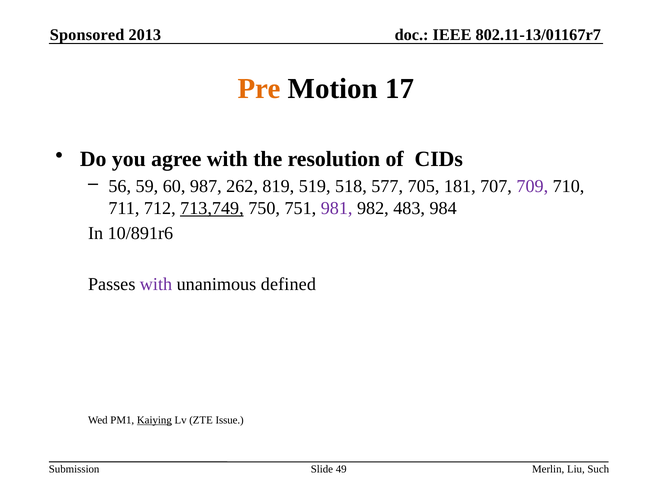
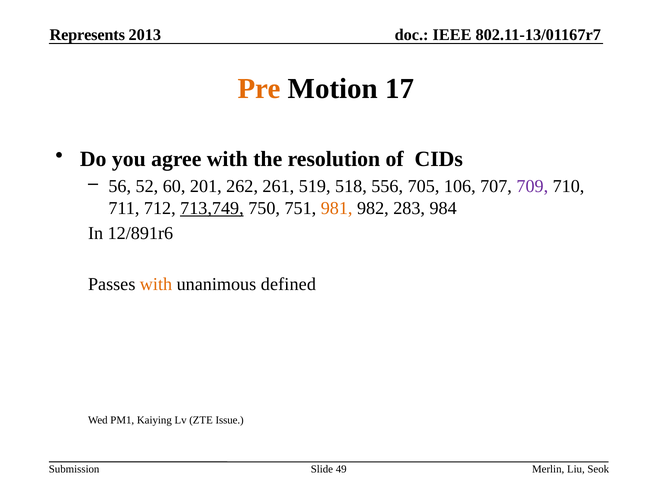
Sponsored: Sponsored -> Represents
59: 59 -> 52
987: 987 -> 201
819: 819 -> 261
577: 577 -> 556
181: 181 -> 106
981 colour: purple -> orange
483: 483 -> 283
10/891r6: 10/891r6 -> 12/891r6
with at (156, 284) colour: purple -> orange
Kaiying underline: present -> none
Such: Such -> Seok
